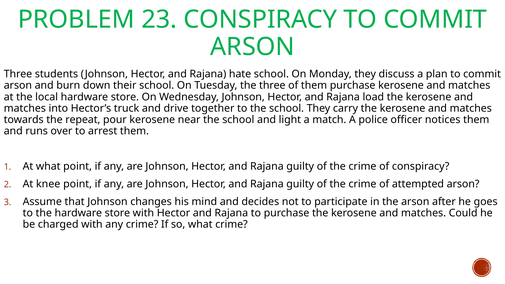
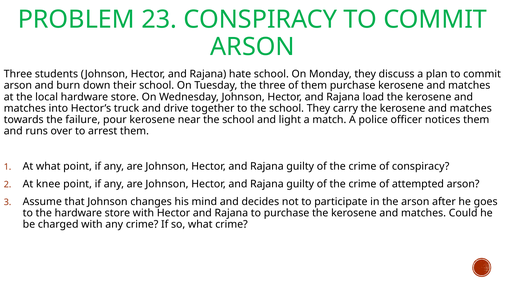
repeat: repeat -> failure
